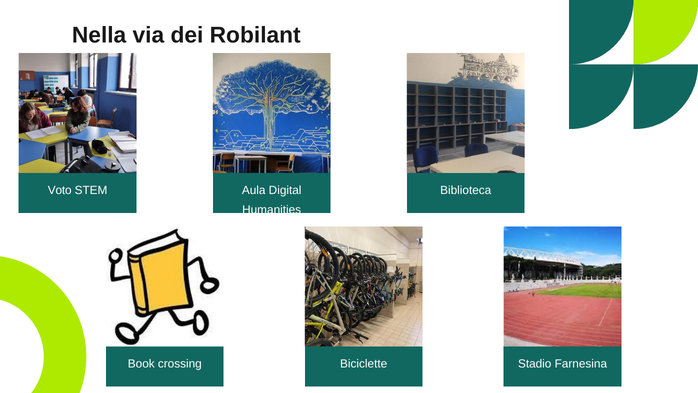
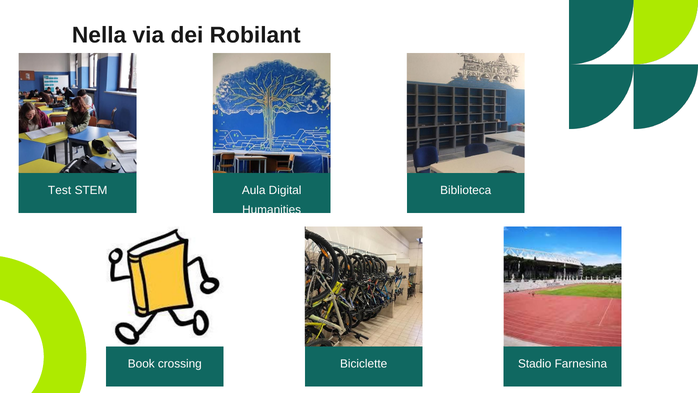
Voto: Voto -> Test
